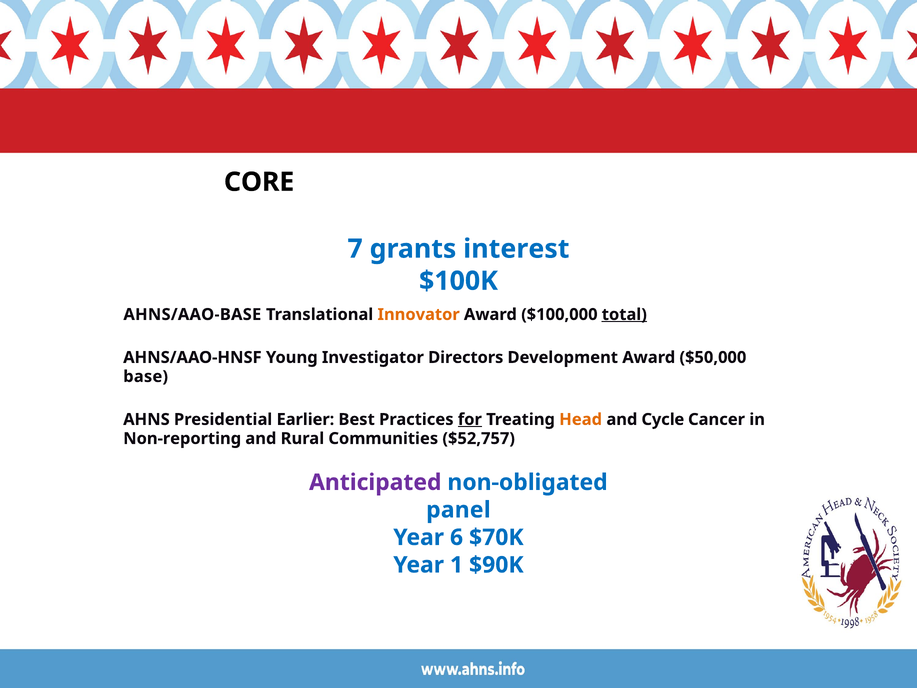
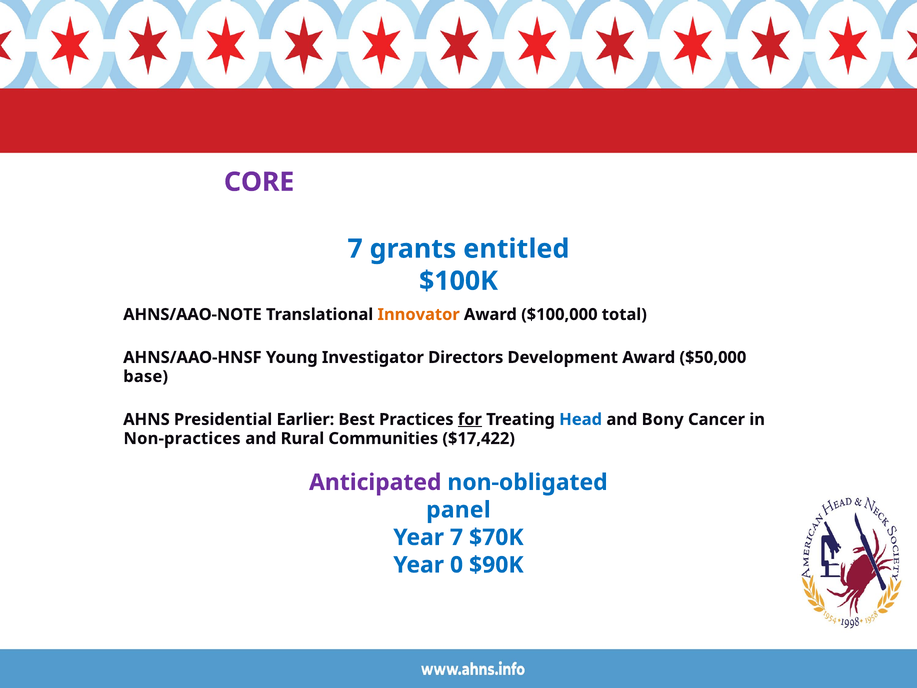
CORE colour: black -> purple
interest: interest -> entitled
AHNS/AAO-BASE: AHNS/AAO-BASE -> AHNS/AAO-NOTE
total underline: present -> none
Head colour: orange -> blue
Cycle: Cycle -> Bony
Non-reporting: Non-reporting -> Non-practices
$52,757: $52,757 -> $17,422
Year 6: 6 -> 7
1: 1 -> 0
